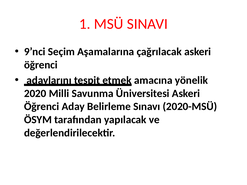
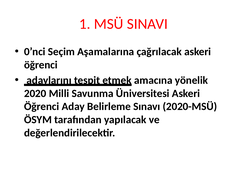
9’nci: 9’nci -> 0’nci
